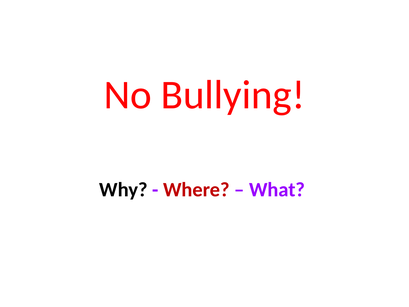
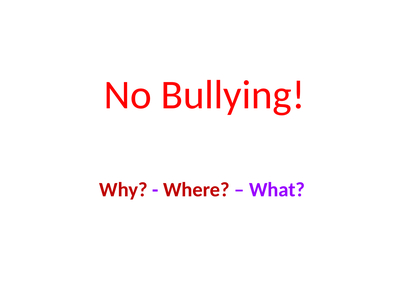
Why colour: black -> red
